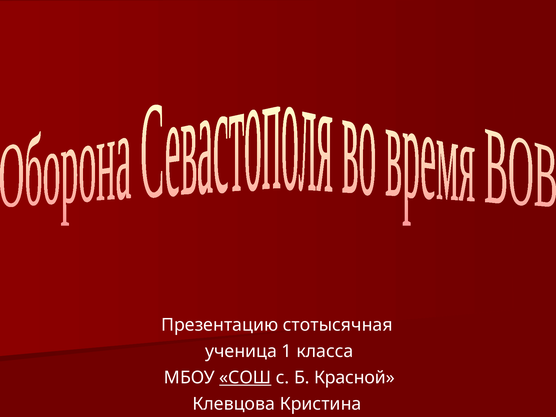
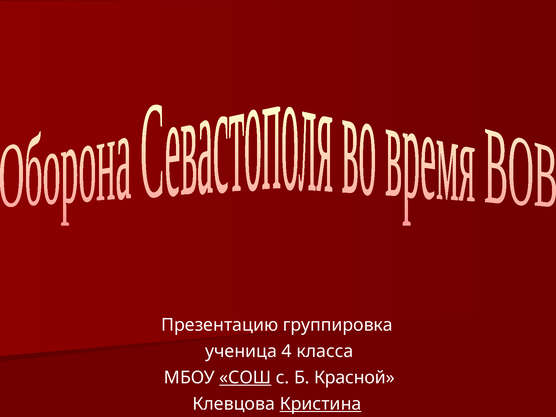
стотысячная: стотысячная -> группировка
1: 1 -> 4
Кристина underline: none -> present
